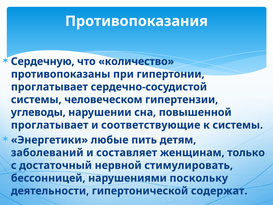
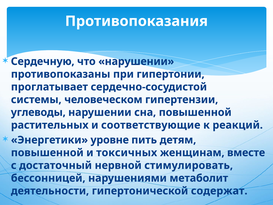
что количество: количество -> нарушении
проглатывает at (50, 125): проглатывает -> растительных
к системы: системы -> реакций
любые: любые -> уровне
заболеваний at (47, 153): заболеваний -> повышенной
составляет: составляет -> токсичных
только: только -> вместе
поскольку: поскольку -> метаболит
